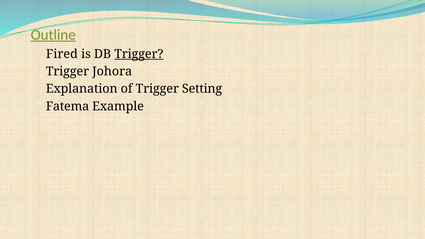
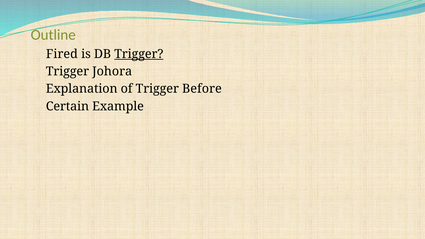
Outline underline: present -> none
Setting: Setting -> Before
Fatema: Fatema -> Certain
